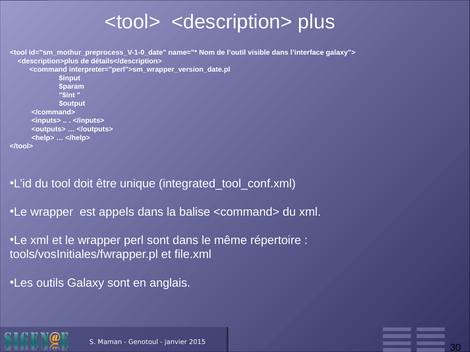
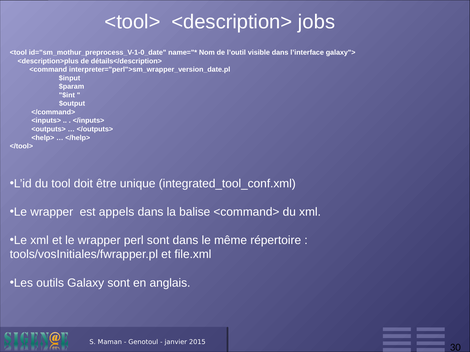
plus: plus -> jobs
